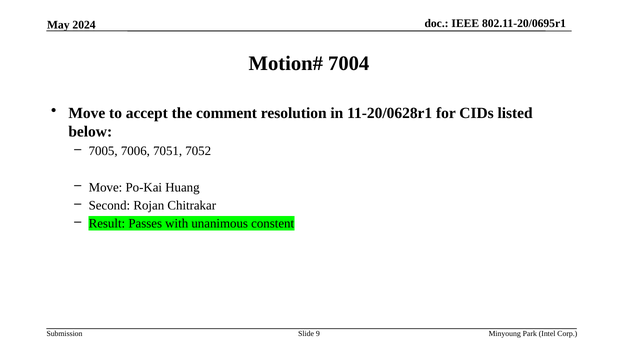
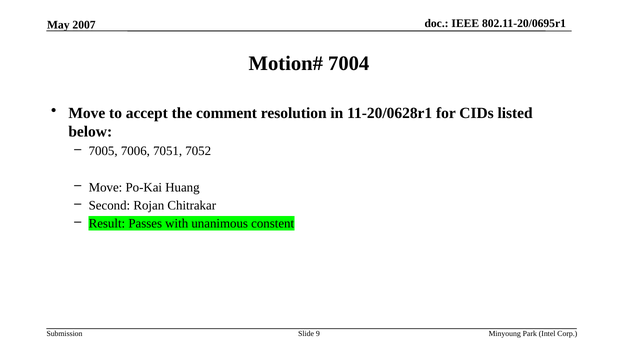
2024: 2024 -> 2007
